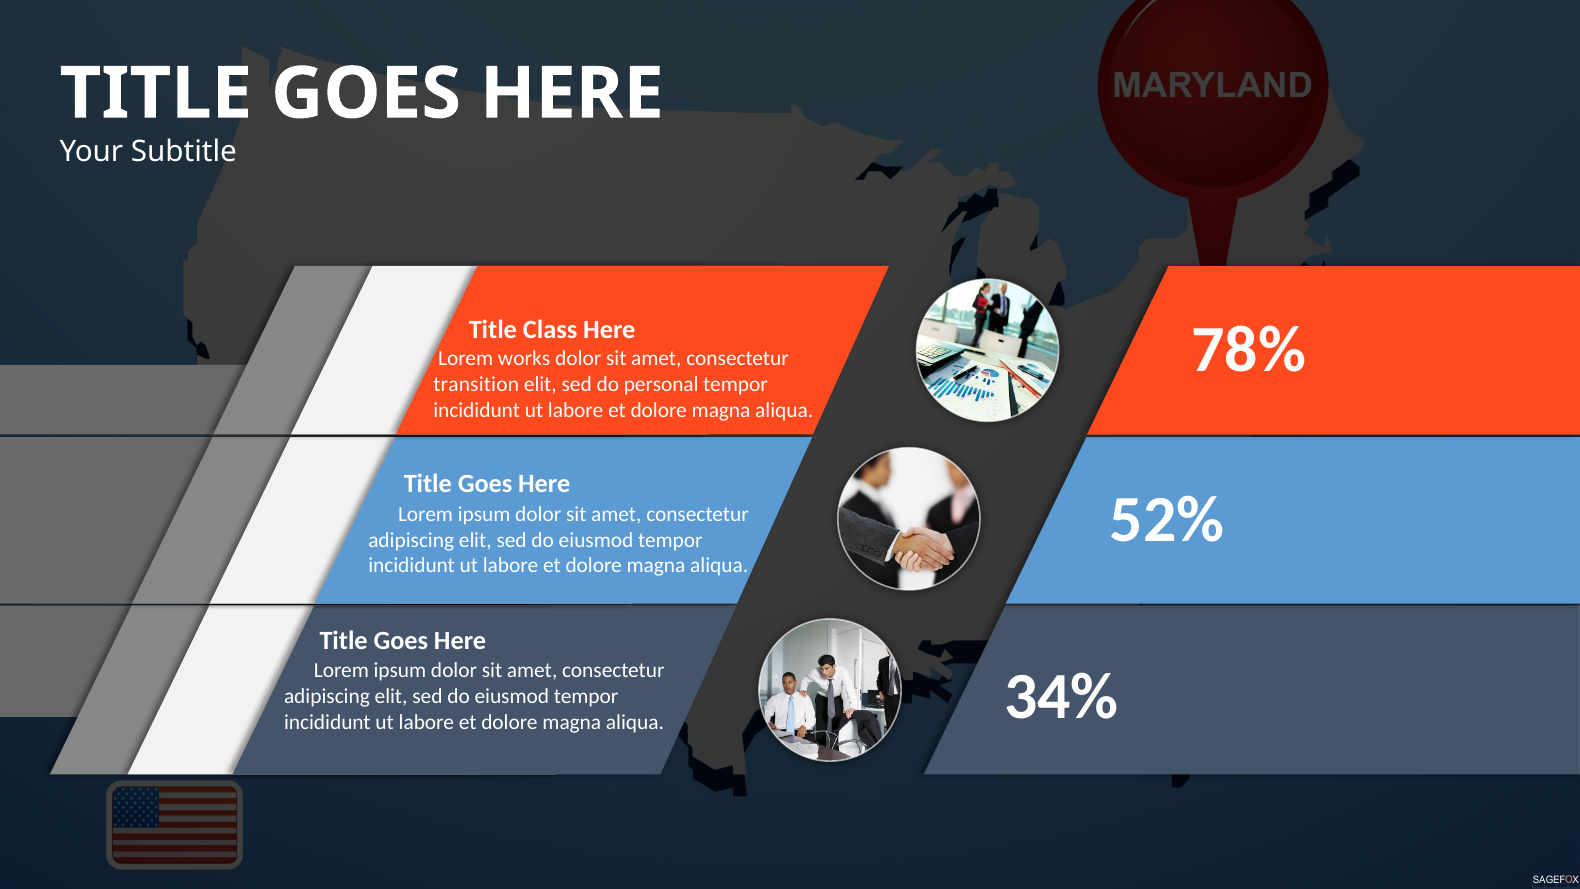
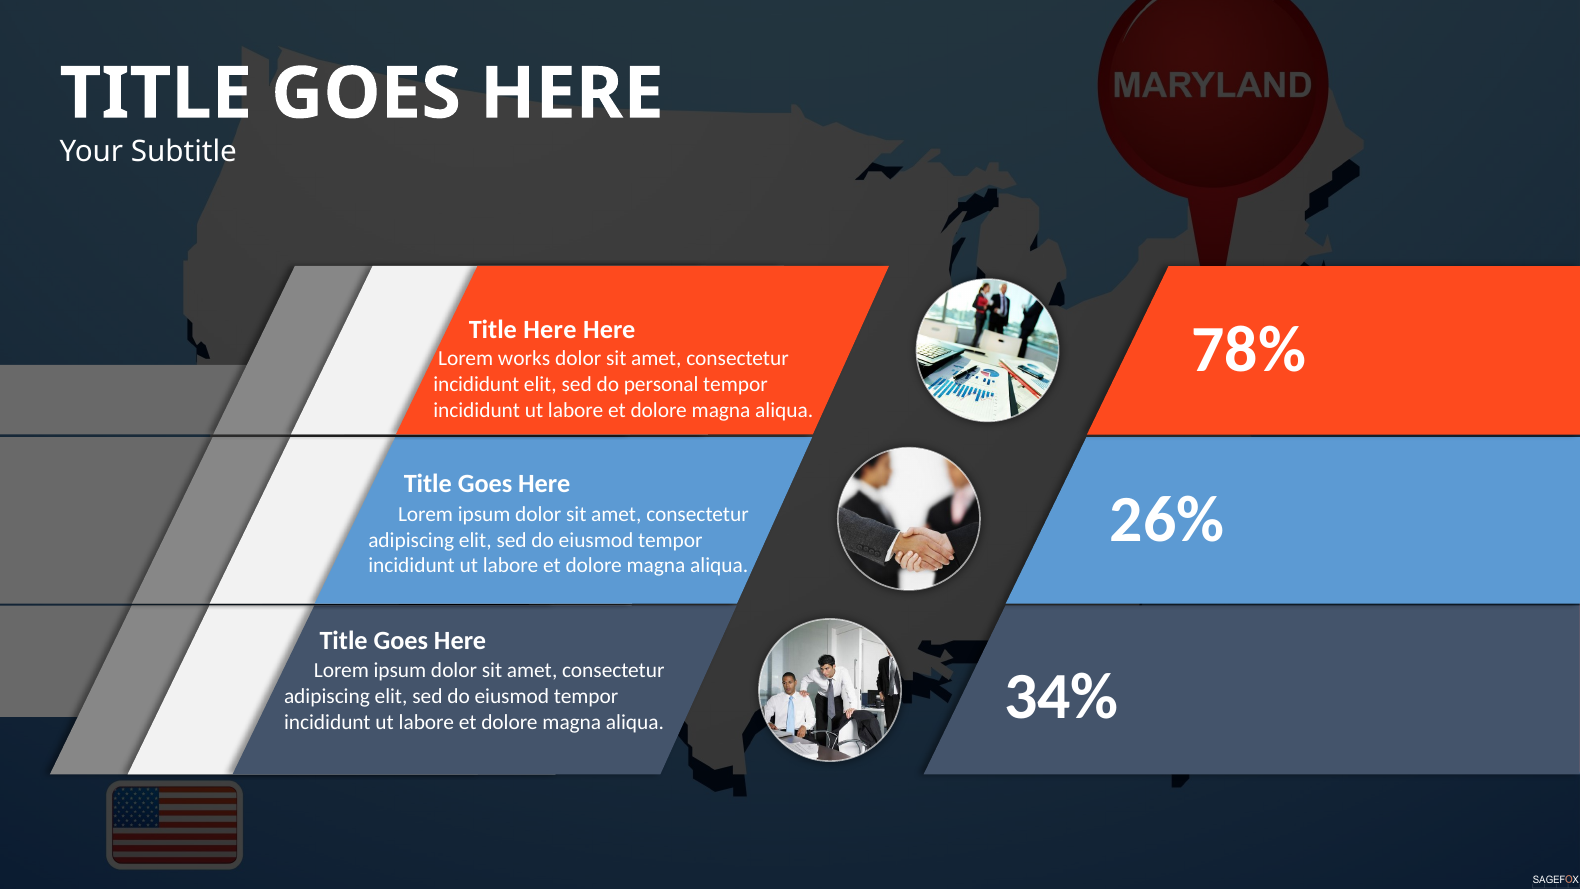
Title Class: Class -> Here
transition at (476, 384): transition -> incididunt
52%: 52% -> 26%
